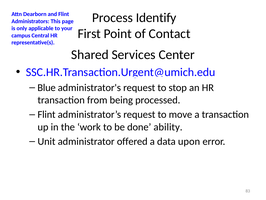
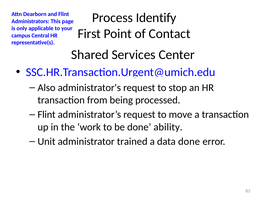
Blue: Blue -> Also
offered: offered -> trained
data upon: upon -> done
